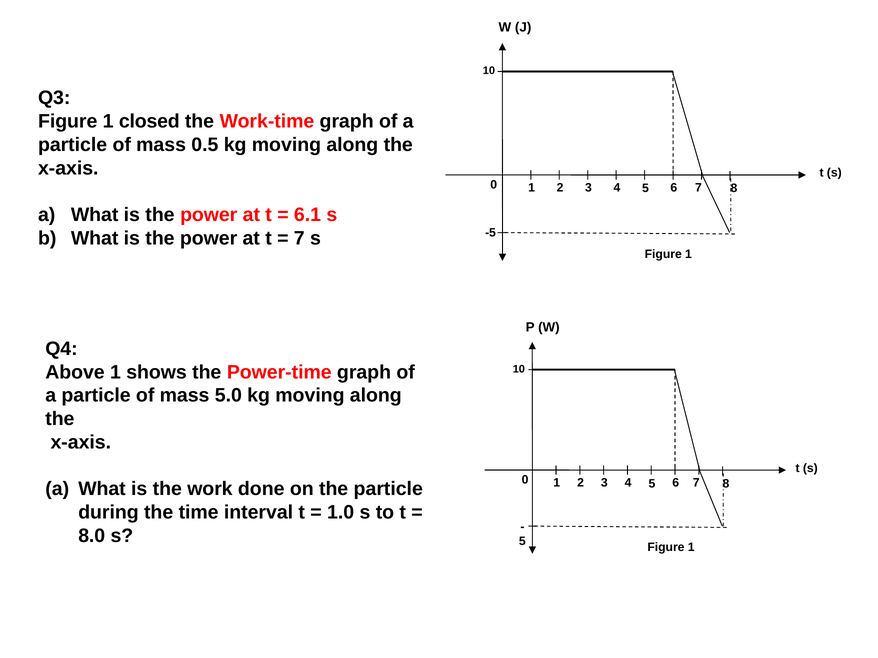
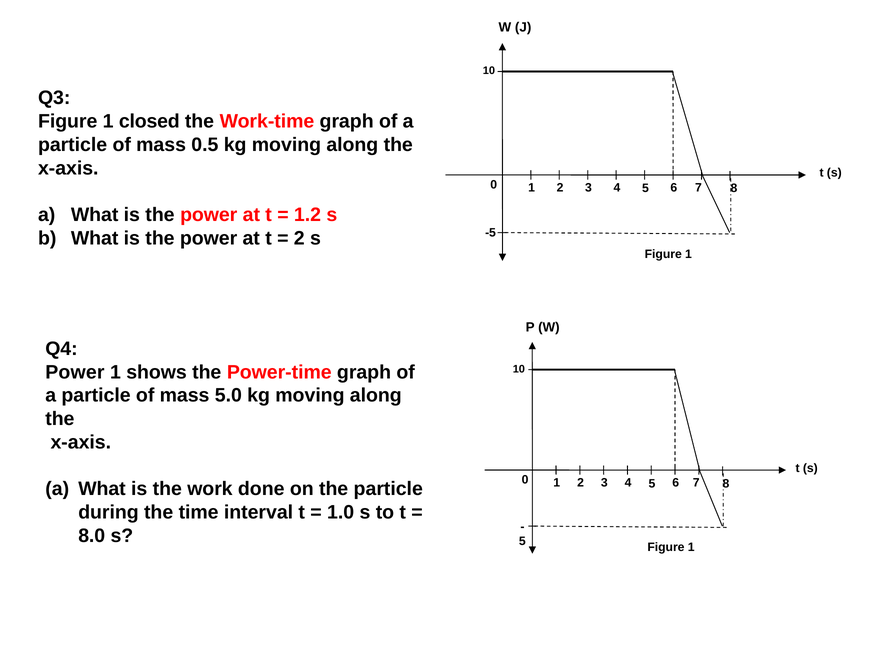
6.1: 6.1 -> 1.2
7 at (299, 238): 7 -> 2
Above at (75, 372): Above -> Power
